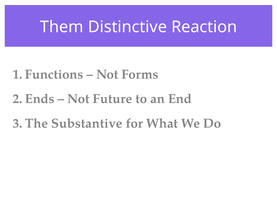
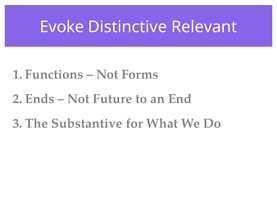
Them: Them -> Evoke
Reaction: Reaction -> Relevant
